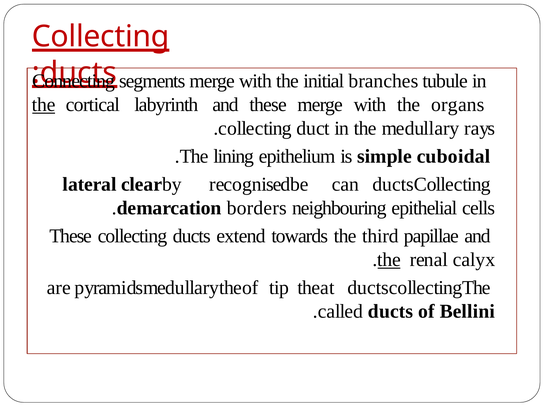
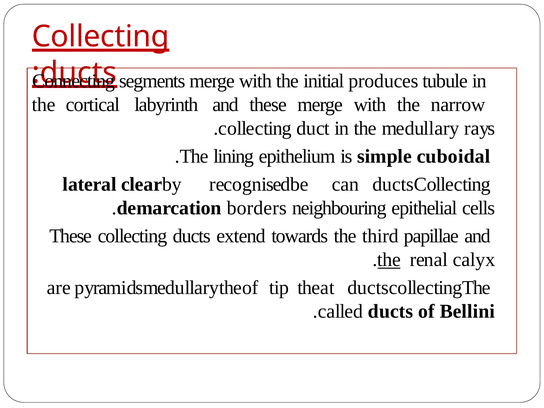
branches: branches -> produces
the at (44, 105) underline: present -> none
organs: organs -> narrow
